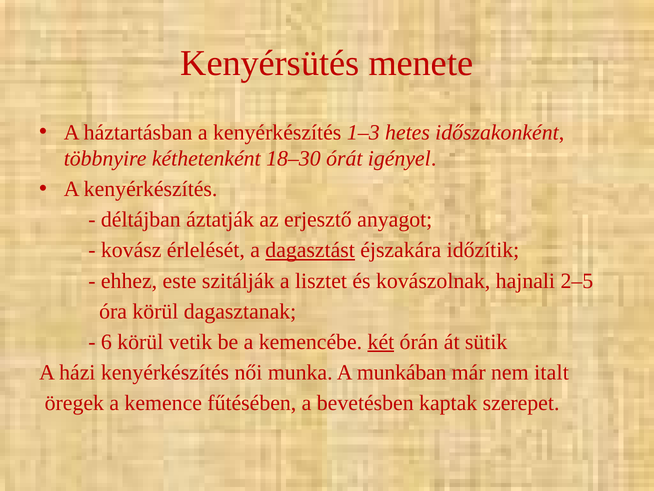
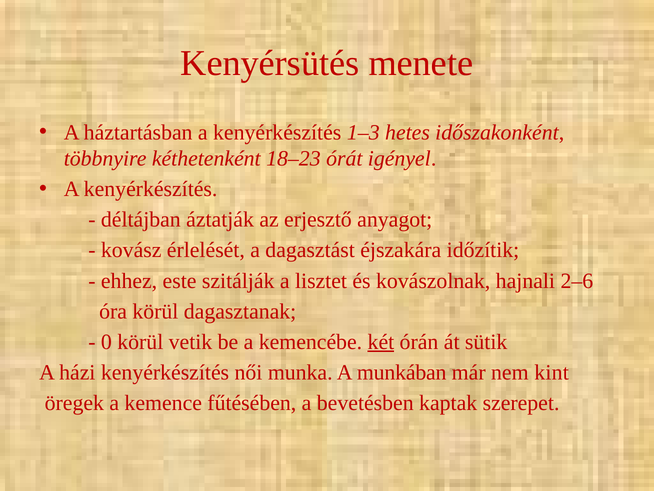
18–30: 18–30 -> 18–23
dagasztást underline: present -> none
2–5: 2–5 -> 2–6
6: 6 -> 0
italt: italt -> kint
